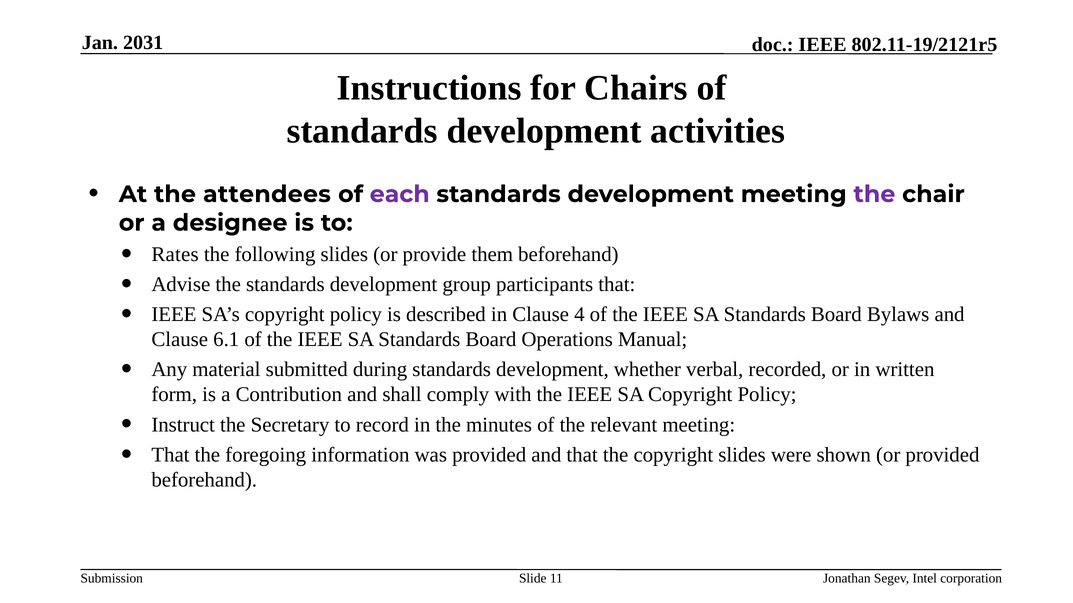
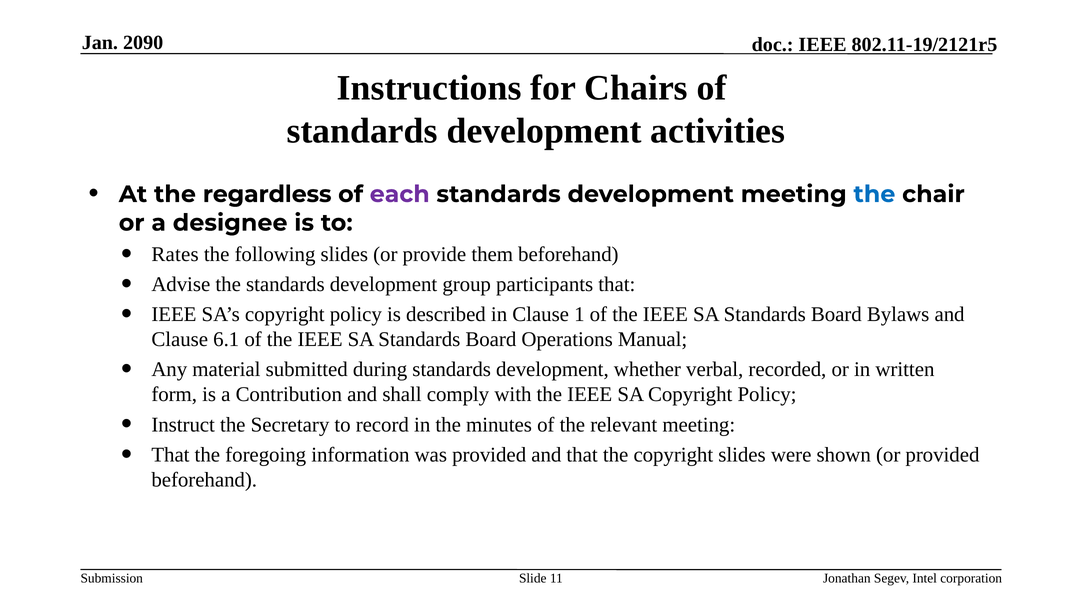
2031: 2031 -> 2090
attendees: attendees -> regardless
the at (874, 194) colour: purple -> blue
4: 4 -> 1
